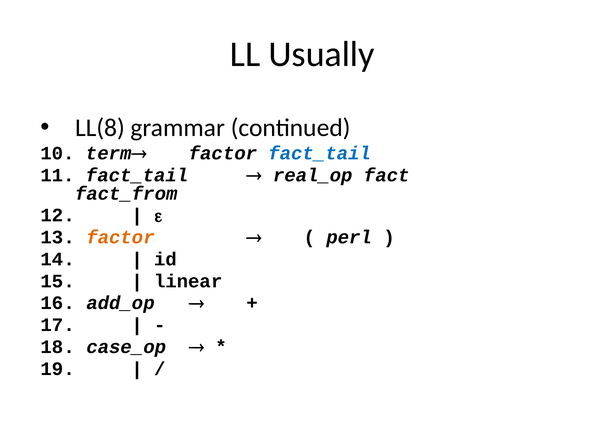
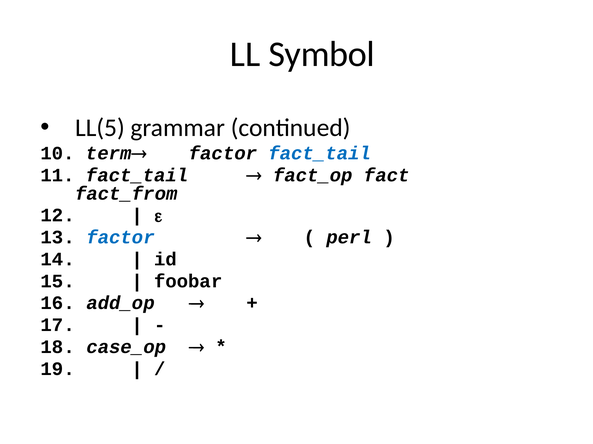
Usually: Usually -> Symbol
LL(8: LL(8 -> LL(5
real_op: real_op -> fact_op
factor at (121, 238) colour: orange -> blue
linear: linear -> foobar
